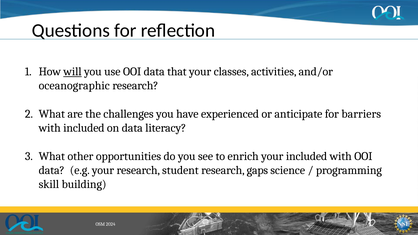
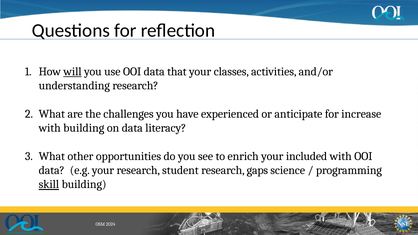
oceanographic: oceanographic -> understanding
barriers: barriers -> increase
with included: included -> building
skill underline: none -> present
